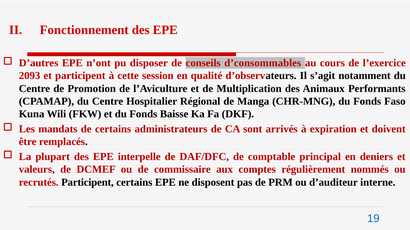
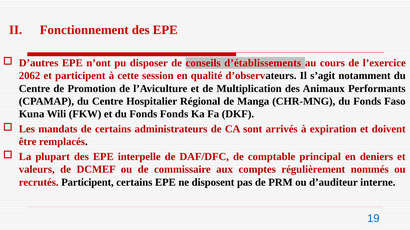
d’consommables: d’consommables -> d’établissements
2093: 2093 -> 2062
Fonds Baisse: Baisse -> Fonds
